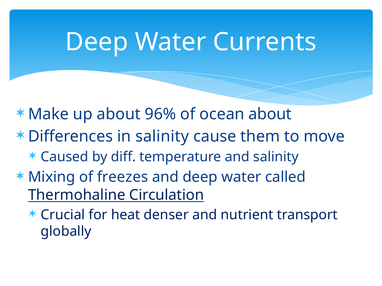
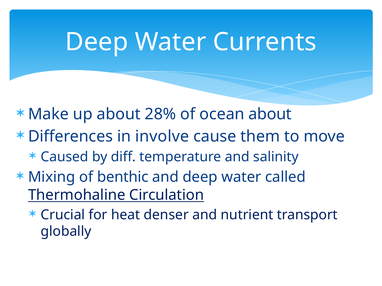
96%: 96% -> 28%
in salinity: salinity -> involve
freezes: freezes -> benthic
